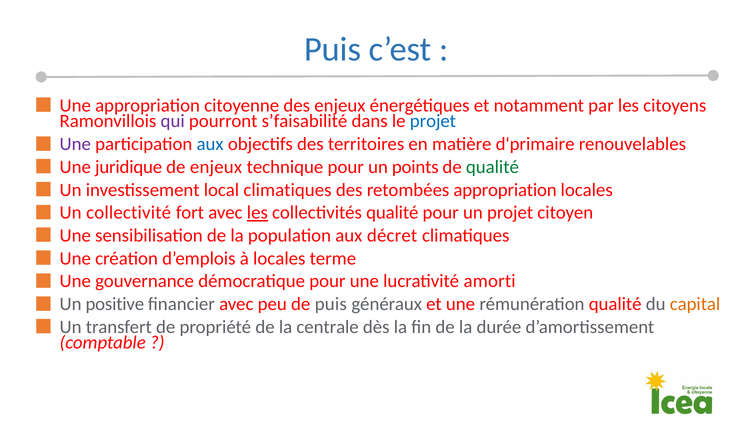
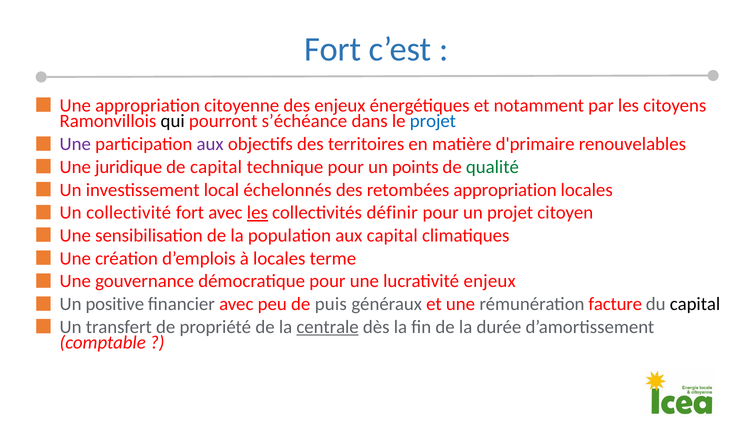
Puis at (333, 50): Puis -> Fort
qui colour: purple -> black
s’faisabilité: s’faisabilité -> s’échéance
aux at (210, 144) colour: blue -> purple
de enjeux: enjeux -> capital
local climatiques: climatiques -> échelonnés
collectivités qualité: qualité -> définir
aux décret: décret -> capital
lucrativité amorti: amorti -> enjeux
rémunération qualité: qualité -> facture
capital at (695, 304) colour: orange -> black
centrale underline: none -> present
